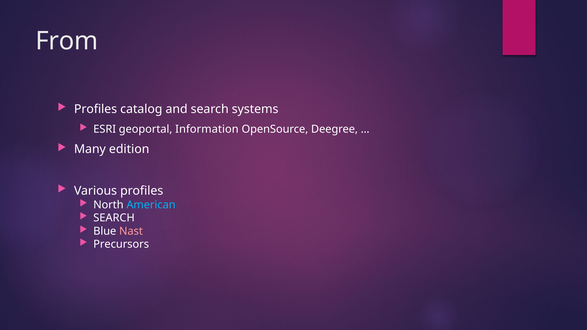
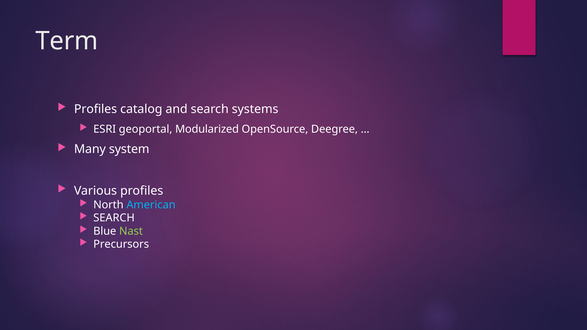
From: From -> Term
Information: Information -> Modularized
edition: edition -> system
Nast colour: pink -> light green
